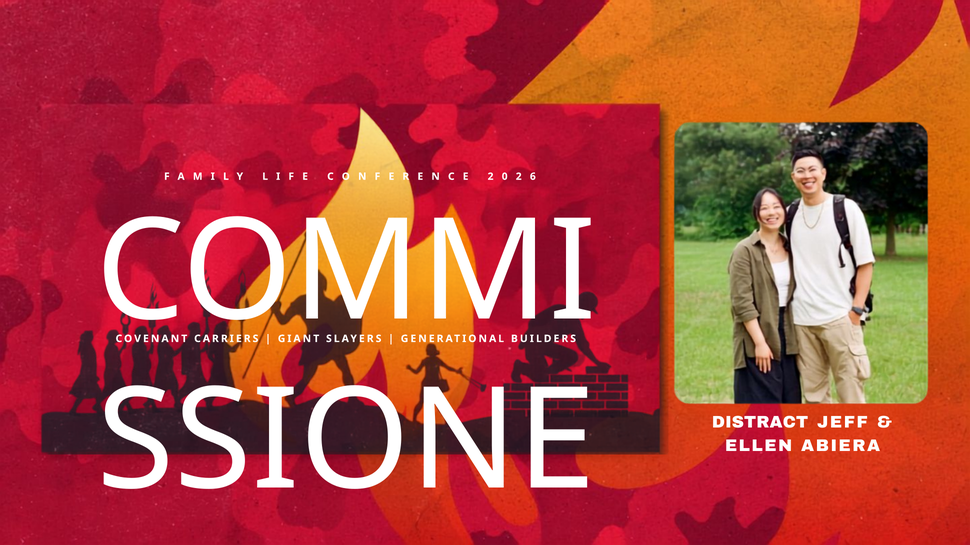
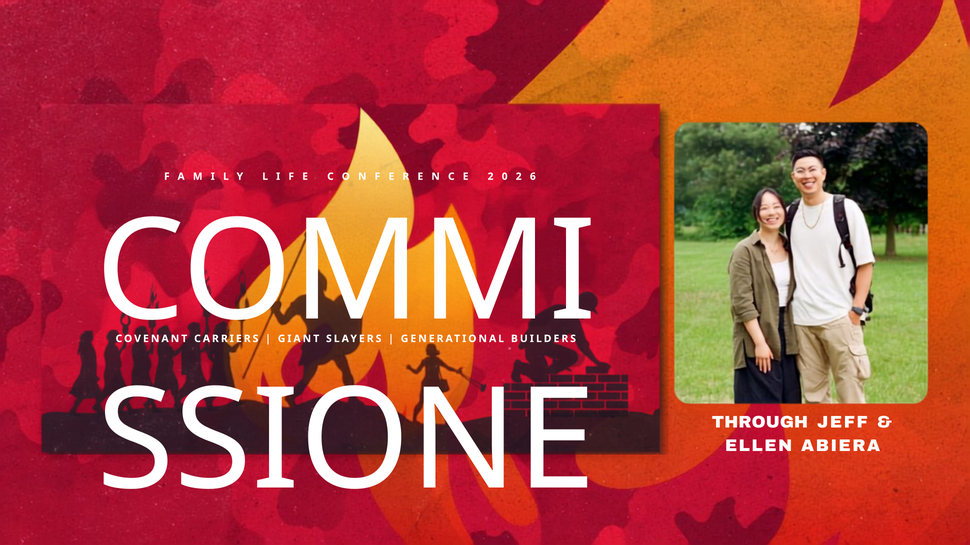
DISTRACT: DISTRACT -> THROUGH
